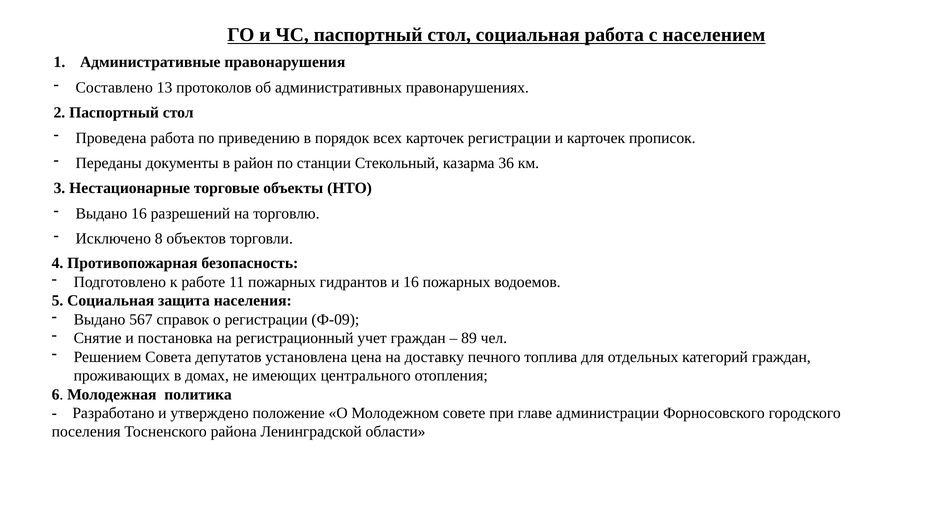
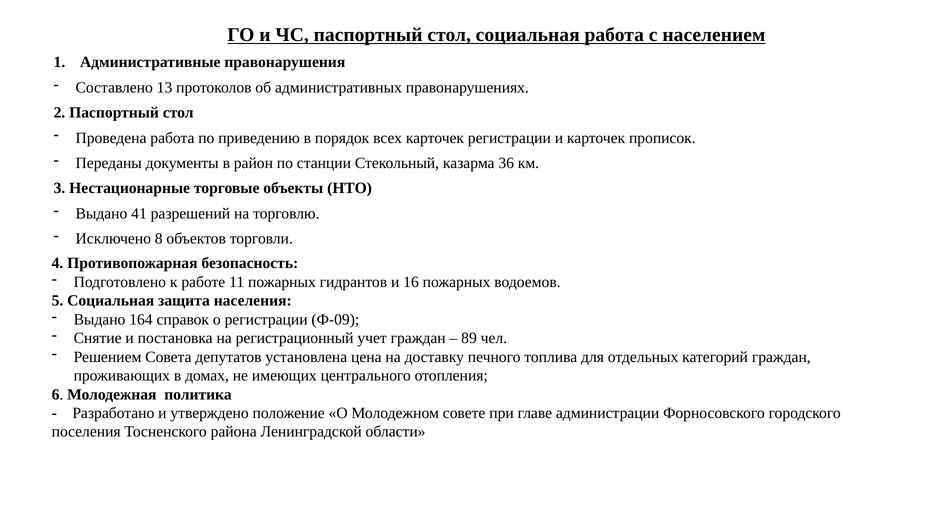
Выдано 16: 16 -> 41
567: 567 -> 164
